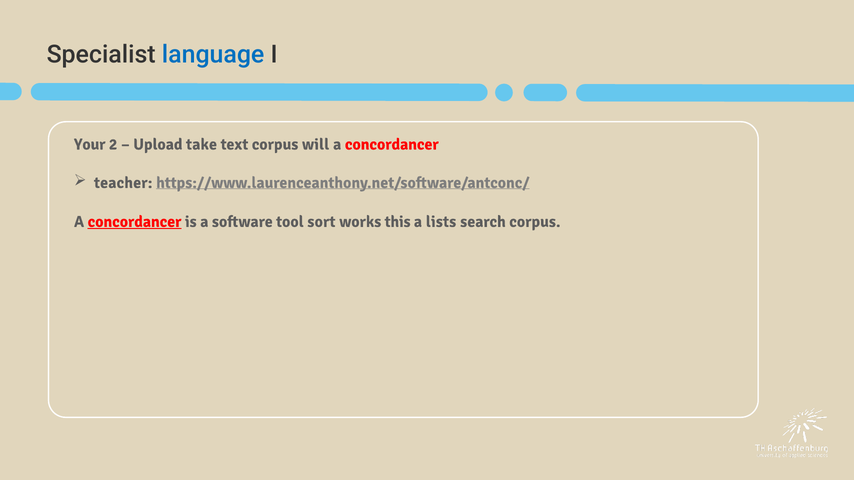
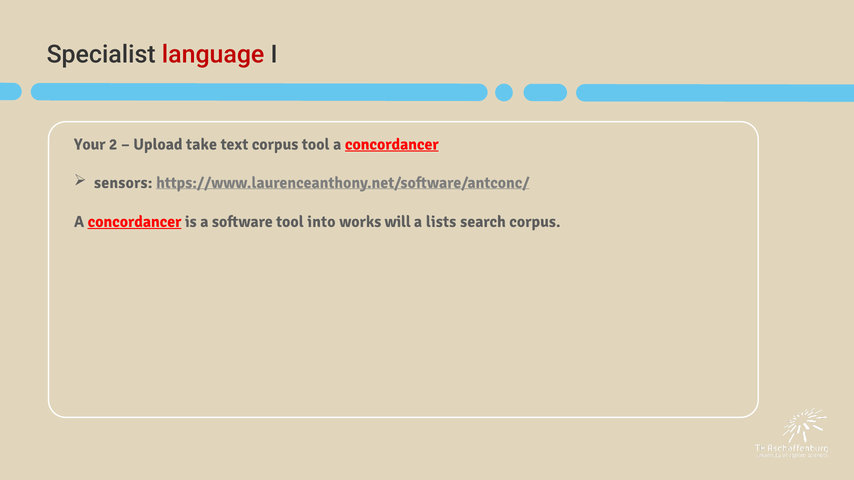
language colour: blue -> red
corpus will: will -> tool
concordancer at (392, 144) underline: none -> present
teacher: teacher -> sensors
sort: sort -> into
this: this -> will
